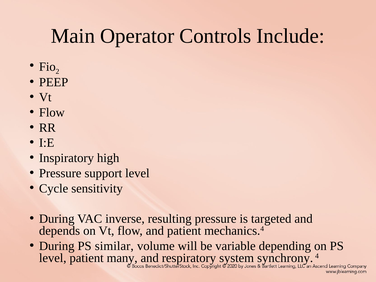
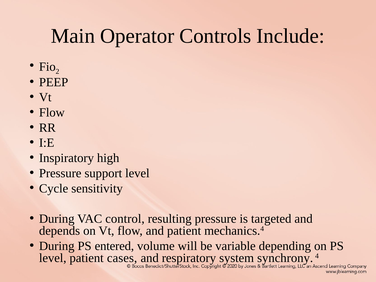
inverse: inverse -> control
similar: similar -> entered
many: many -> cases
